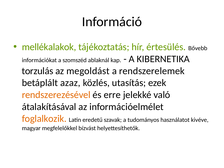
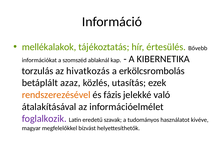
megoldást: megoldást -> hivatkozás
rendszerelemek: rendszerelemek -> erkölcsrombolás
erre: erre -> fázis
foglalkozik colour: orange -> purple
